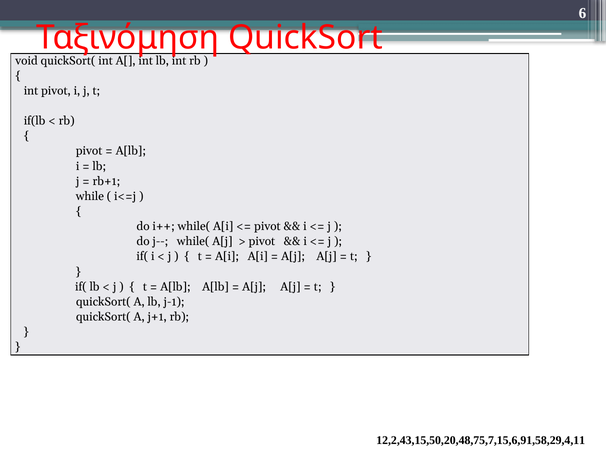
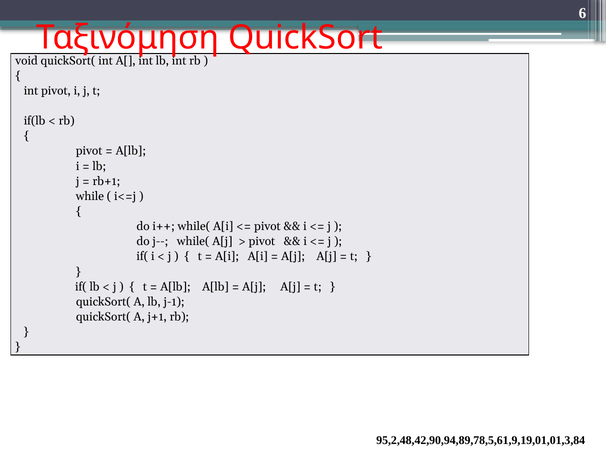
12,2,43,15,50,20,48,75,7,15,6,91,58,29,4,11: 12,2,43,15,50,20,48,75,7,15,6,91,58,29,4,11 -> 95,2,48,42,90,94,89,78,5,61,9,19,01,01,3,84
